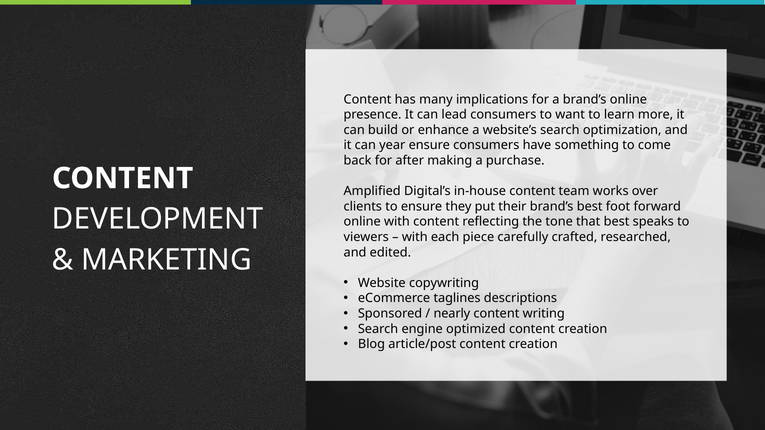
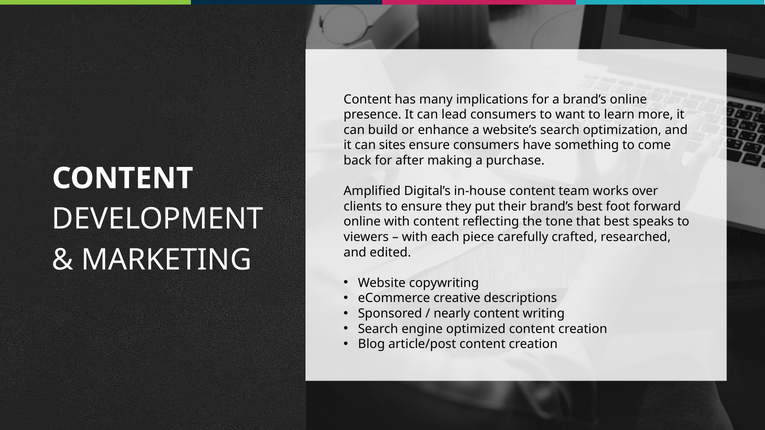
year: year -> sites
taglines: taglines -> creative
